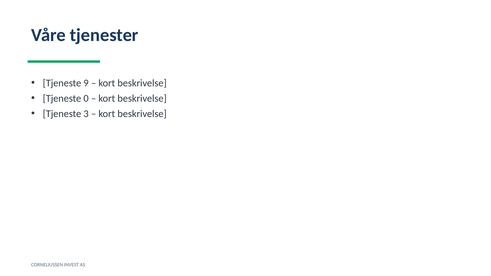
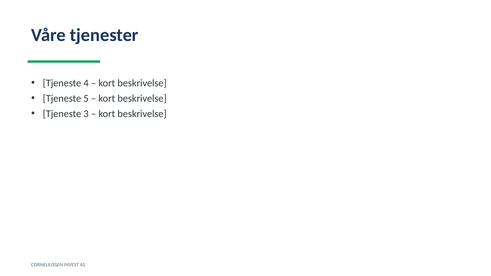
9: 9 -> 4
0: 0 -> 5
